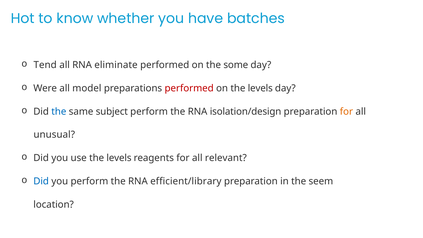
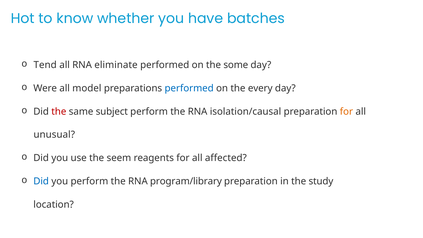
performed at (189, 88) colour: red -> blue
on the levels: levels -> every
the at (59, 111) colour: blue -> red
isolation/design: isolation/design -> isolation/causal
use the levels: levels -> seem
relevant: relevant -> affected
efficient/library: efficient/library -> program/library
seem: seem -> study
